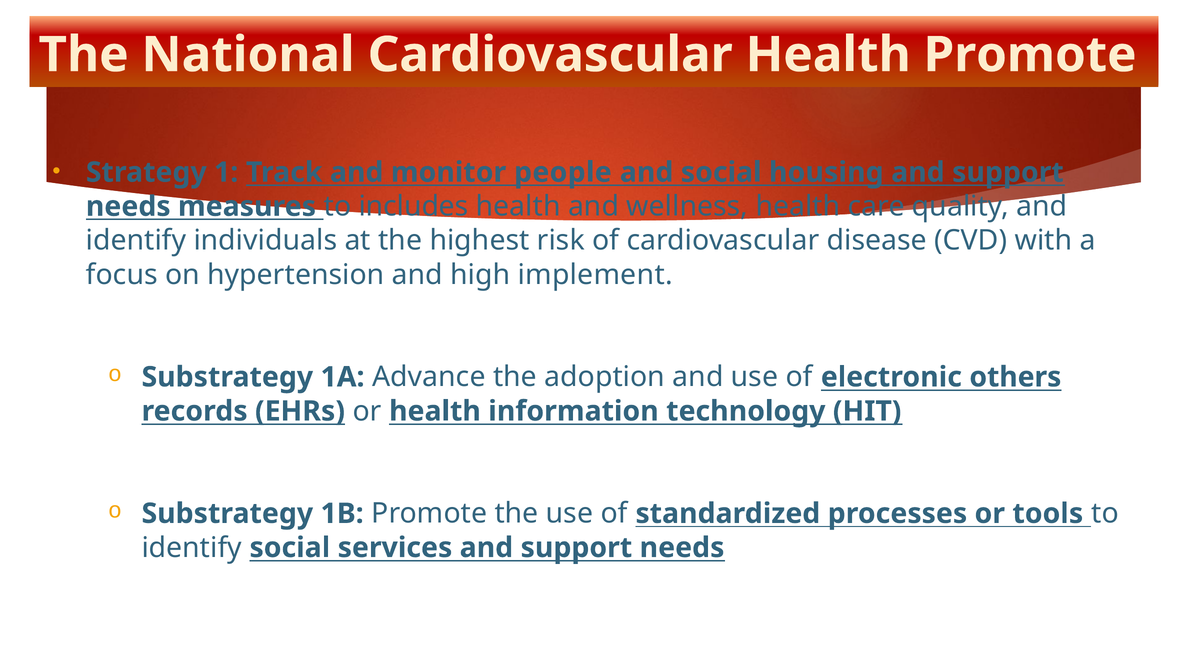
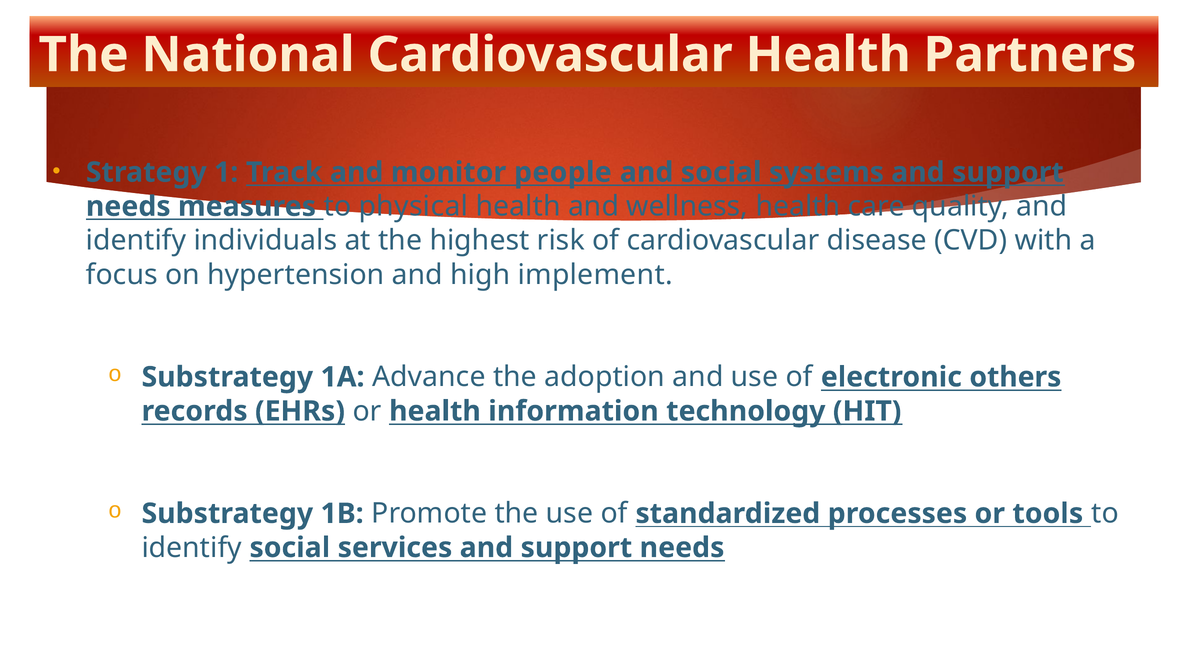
Health Promote: Promote -> Partners
housing: housing -> systems
includes: includes -> physical
